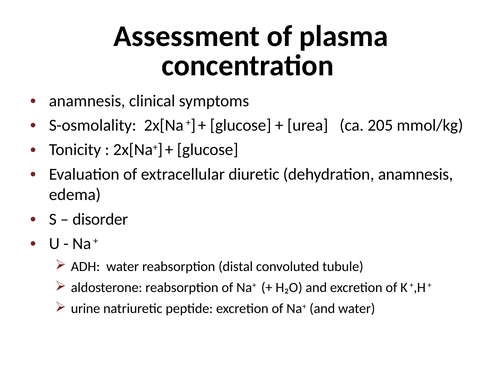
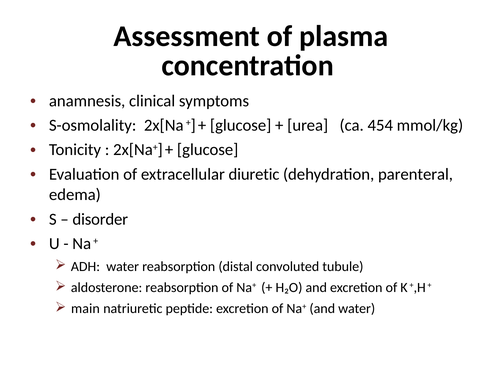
205: 205 -> 454
dehydration anamnesis: anamnesis -> parenteral
urine: urine -> main
